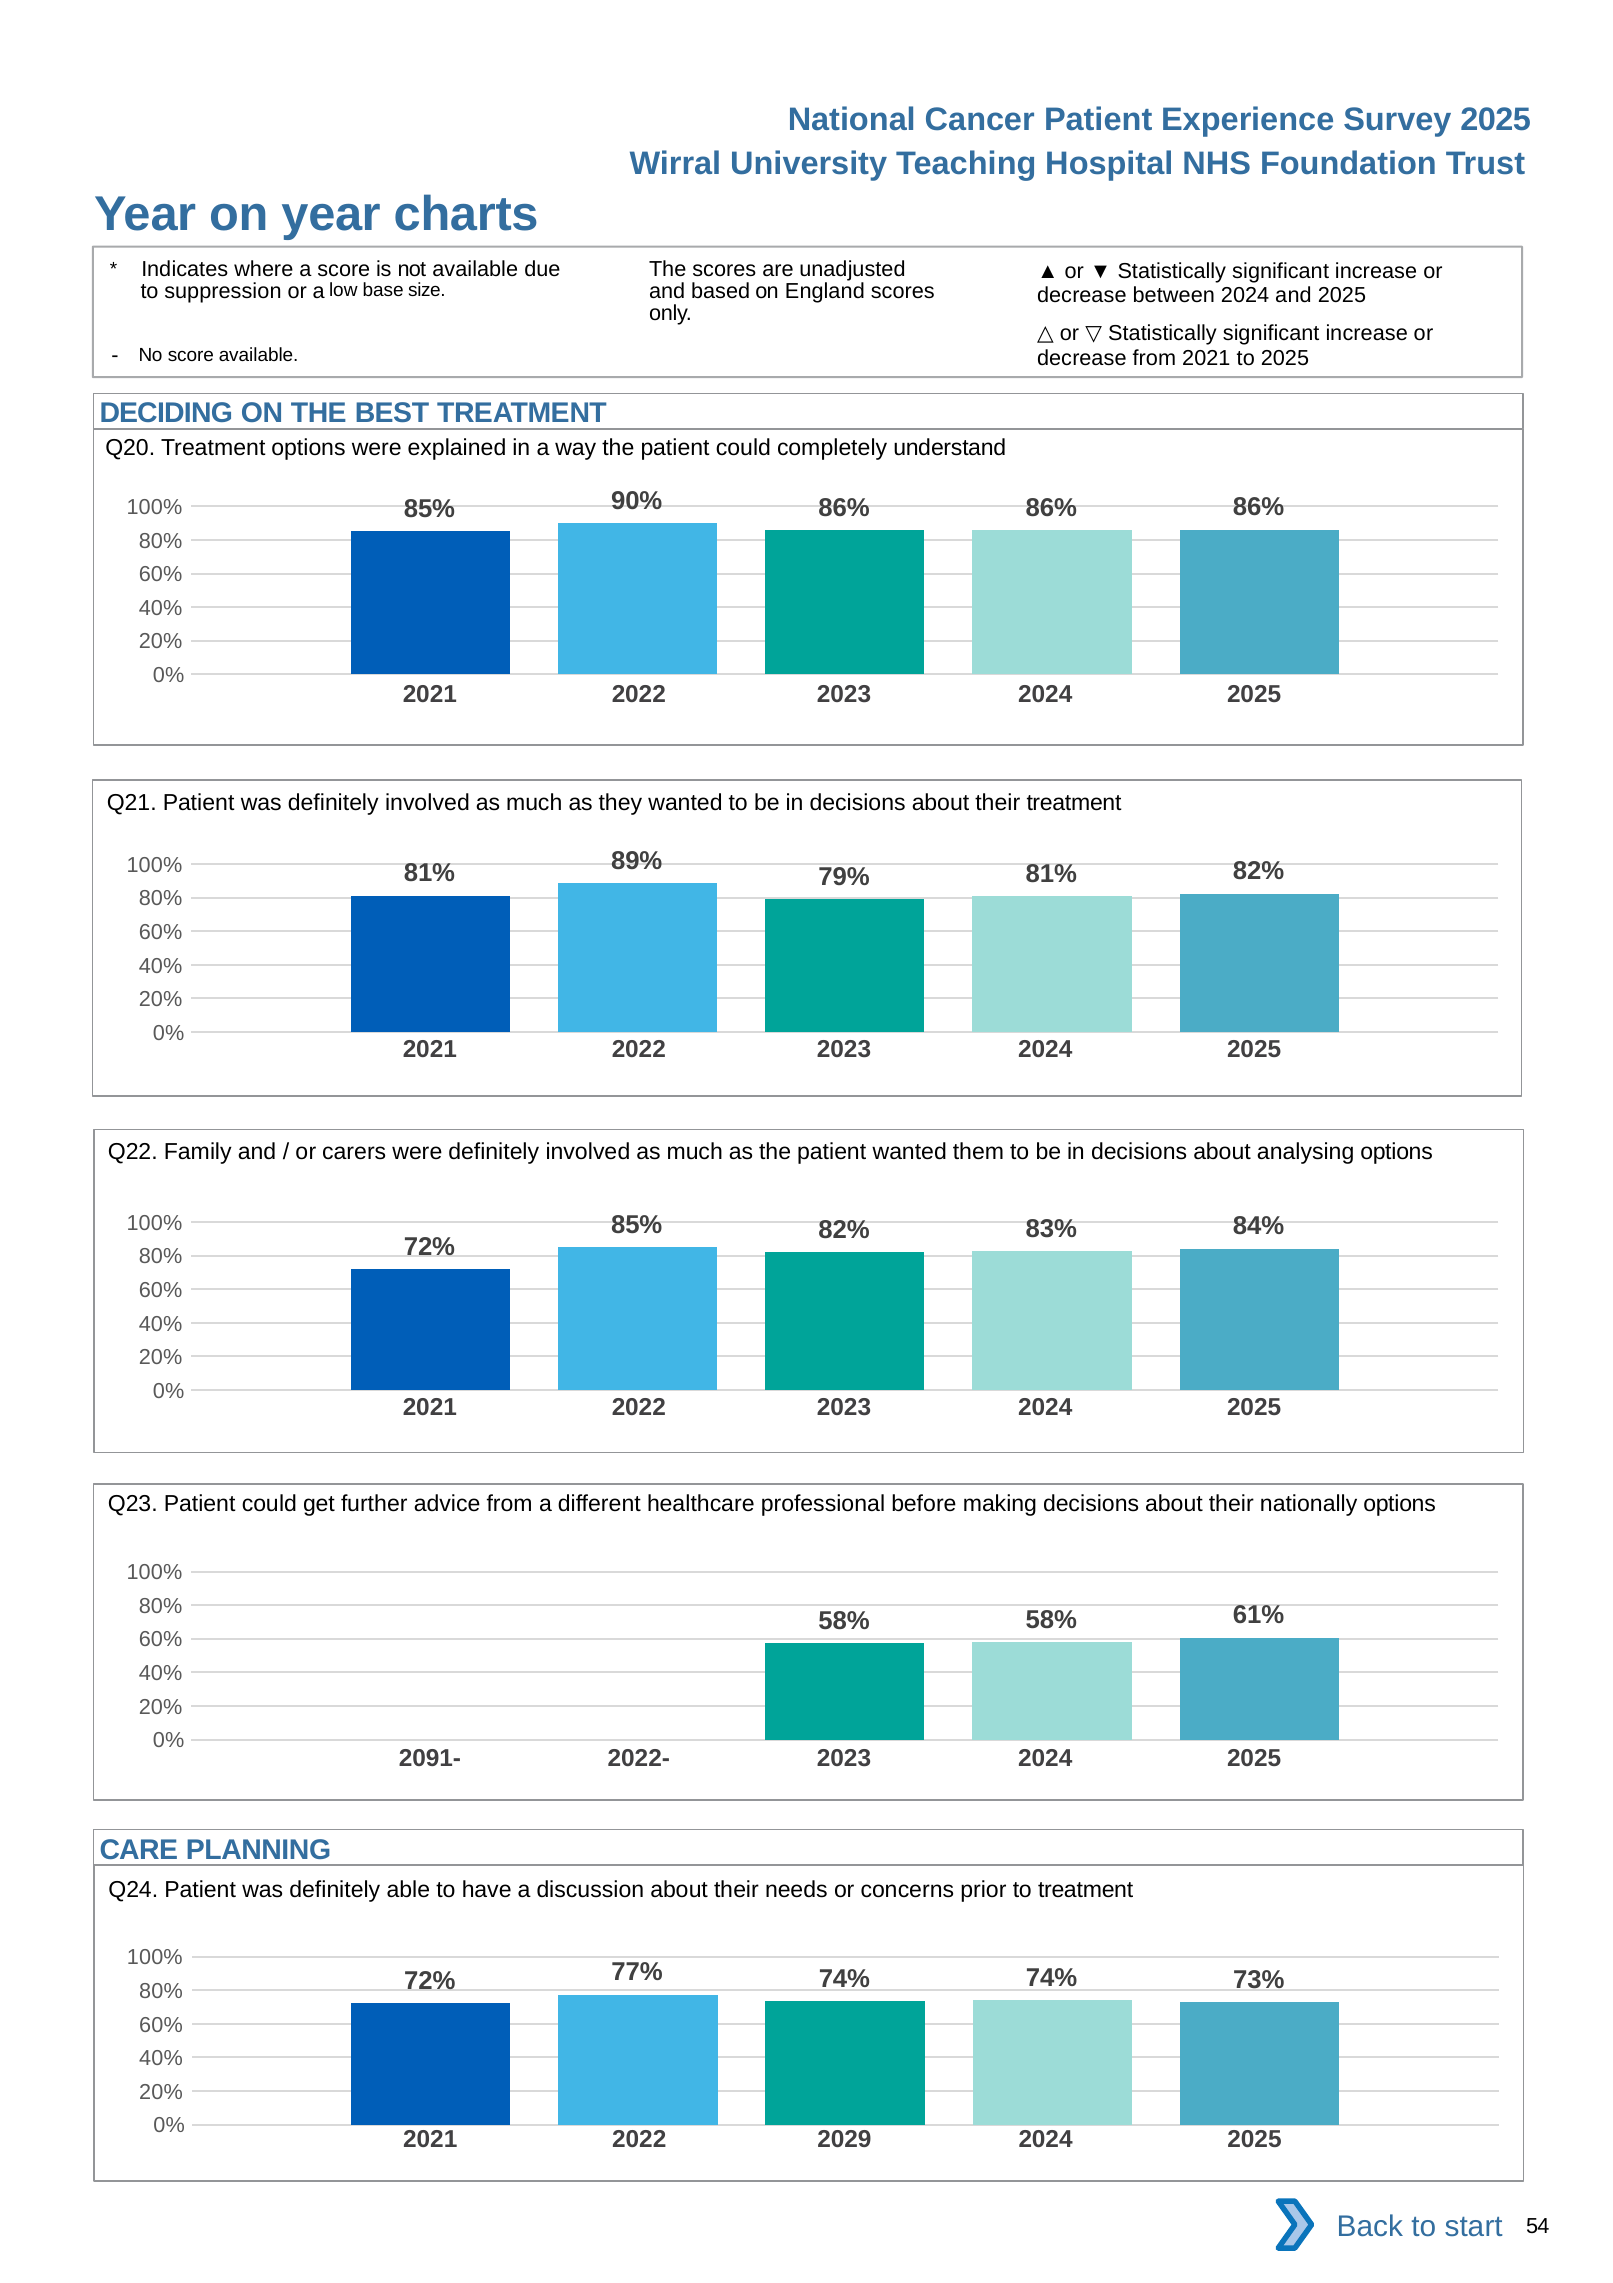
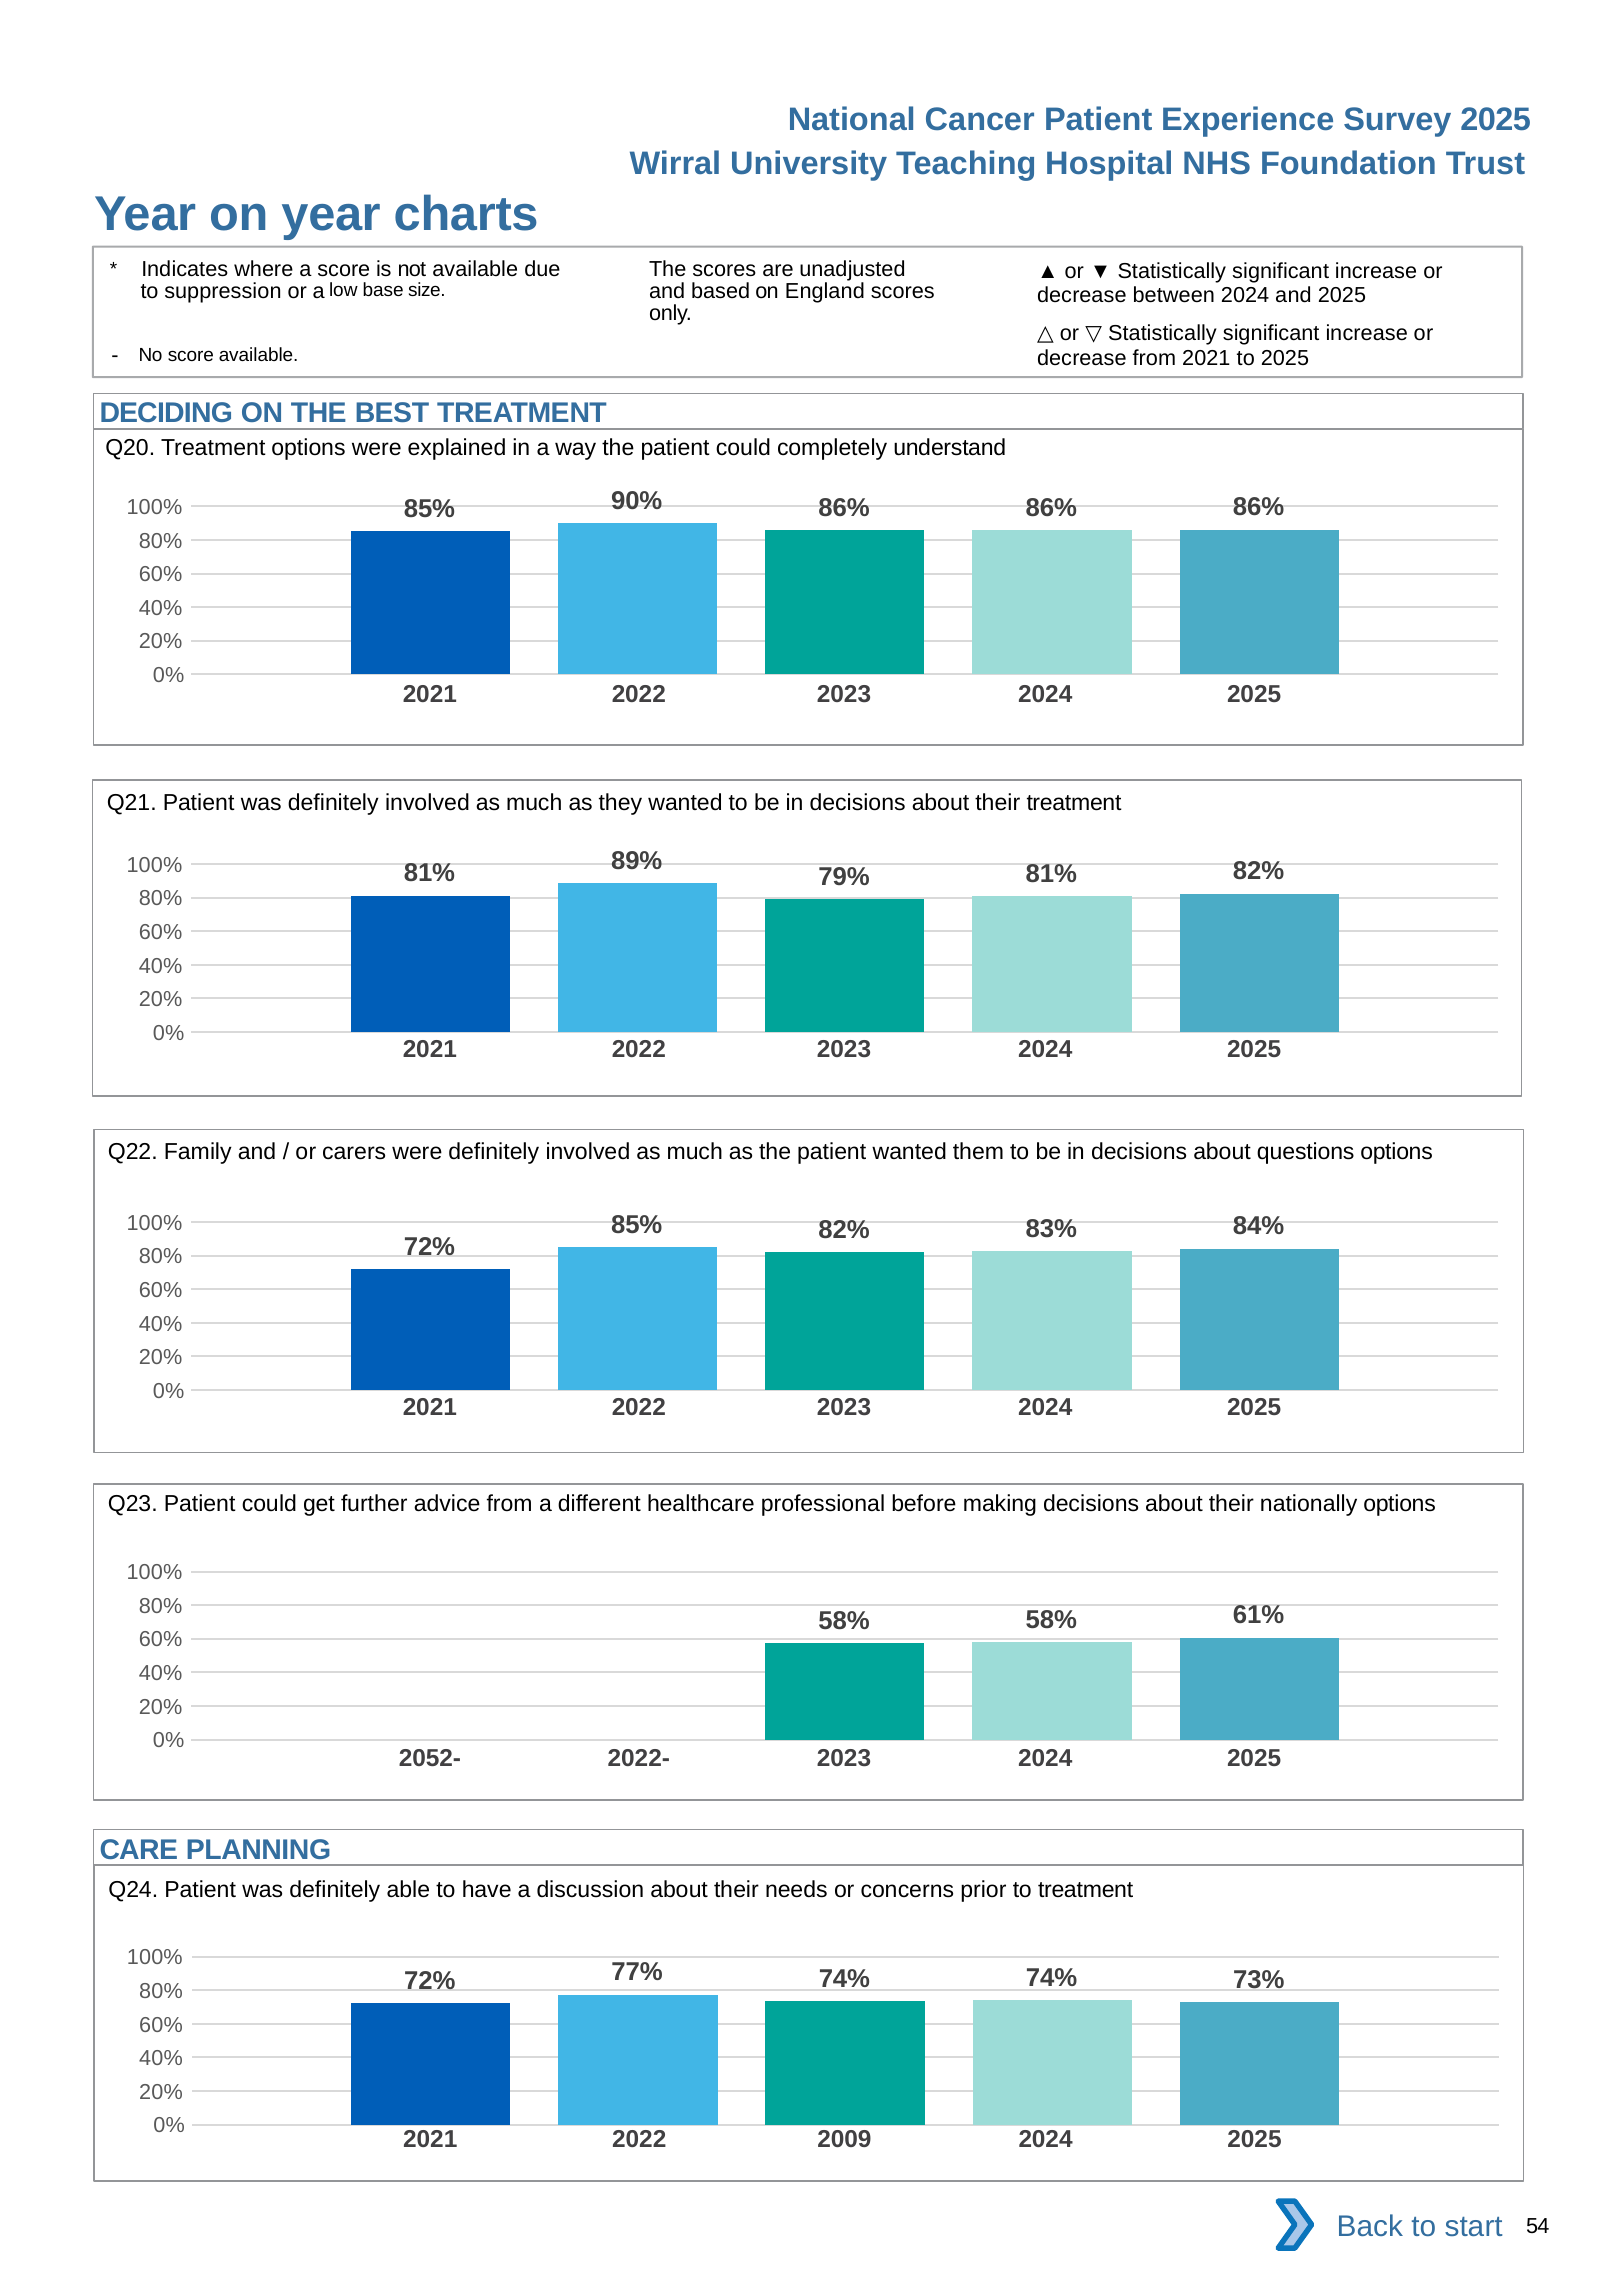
analysing: analysing -> questions
2091-: 2091- -> 2052-
2029: 2029 -> 2009
